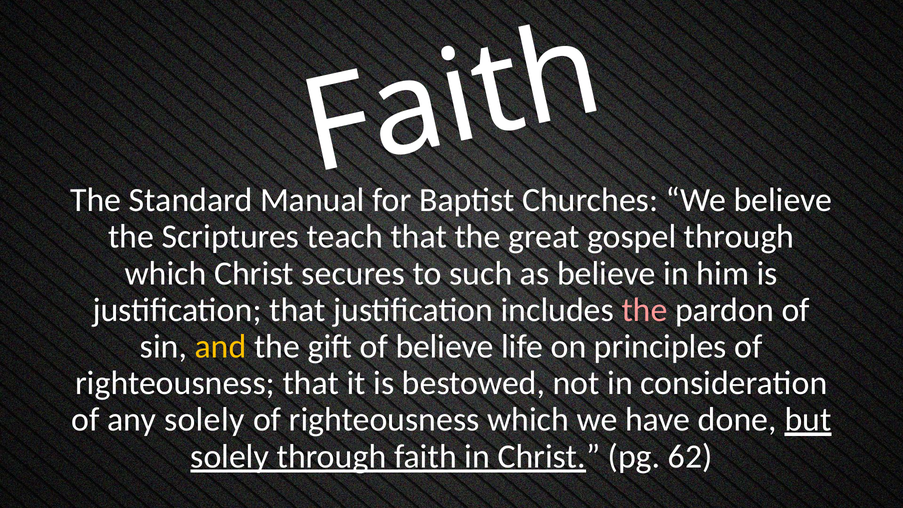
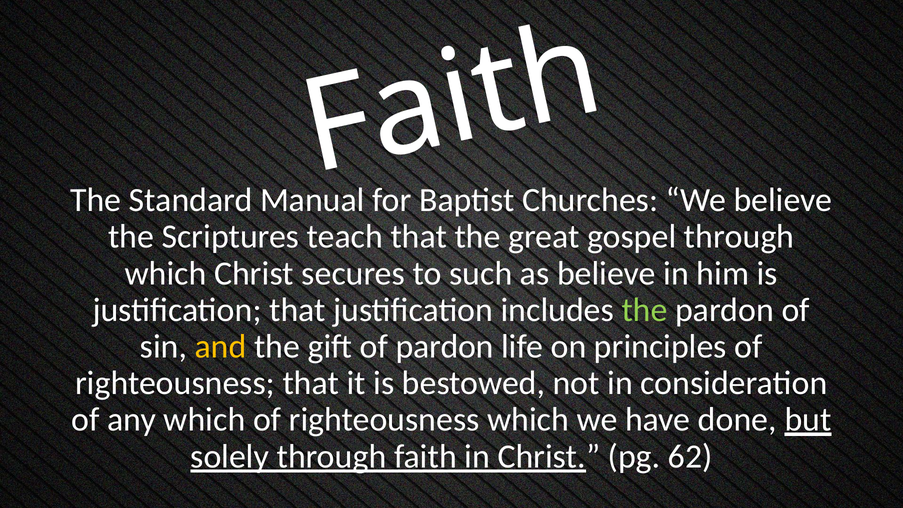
the at (645, 310) colour: pink -> light green
of believe: believe -> pardon
any solely: solely -> which
